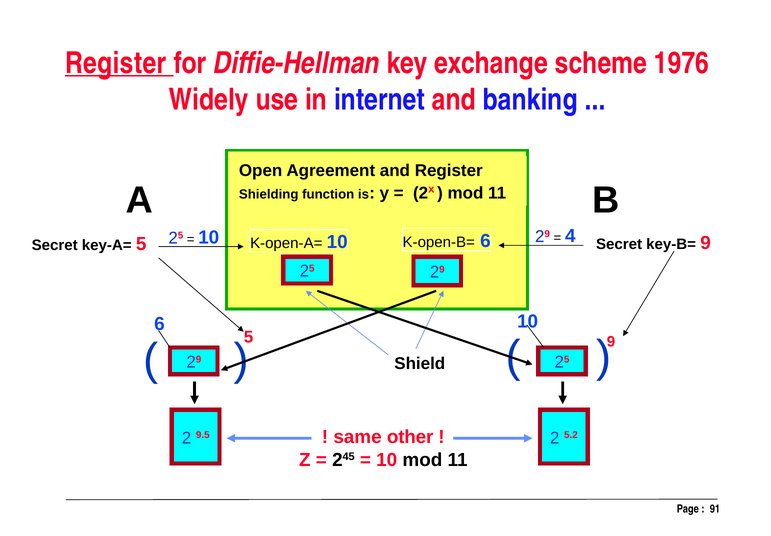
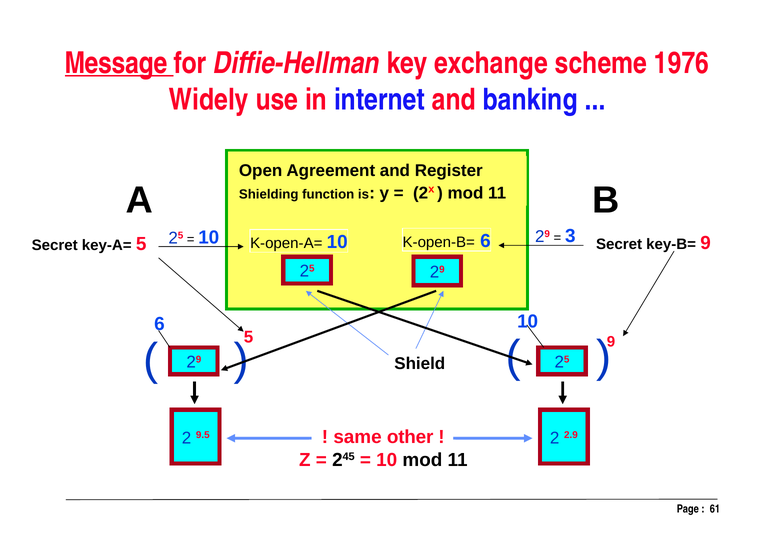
Register at (116, 63): Register -> Message
4: 4 -> 3
5.2: 5.2 -> 2.9
91: 91 -> 61
